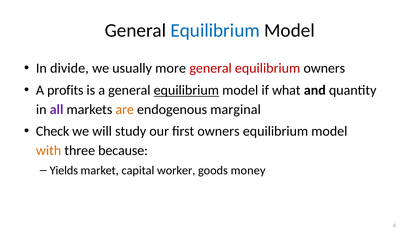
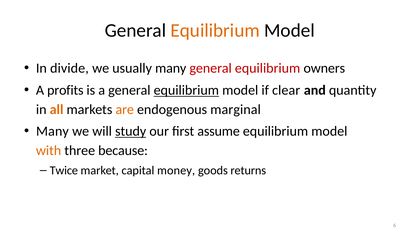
Equilibrium at (215, 30) colour: blue -> orange
usually more: more -> many
what: what -> clear
all colour: purple -> orange
Check at (53, 131): Check -> Many
study underline: none -> present
first owners: owners -> assume
Yields: Yields -> Twice
worker: worker -> money
money: money -> returns
